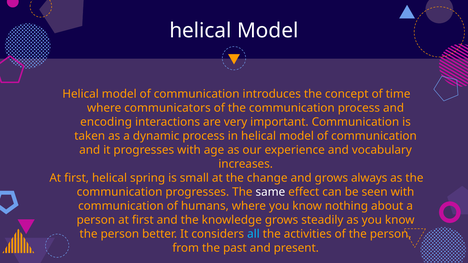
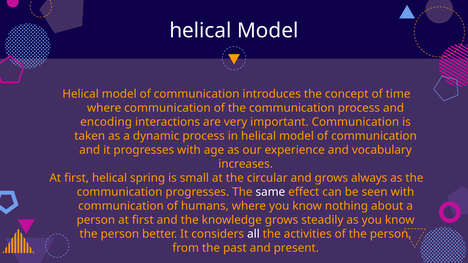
where communicators: communicators -> communication
change: change -> circular
all colour: light blue -> white
